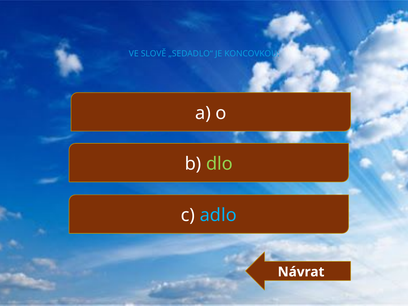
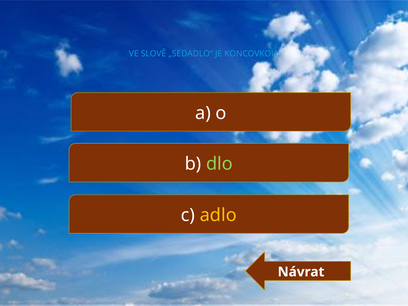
adlo colour: light blue -> yellow
